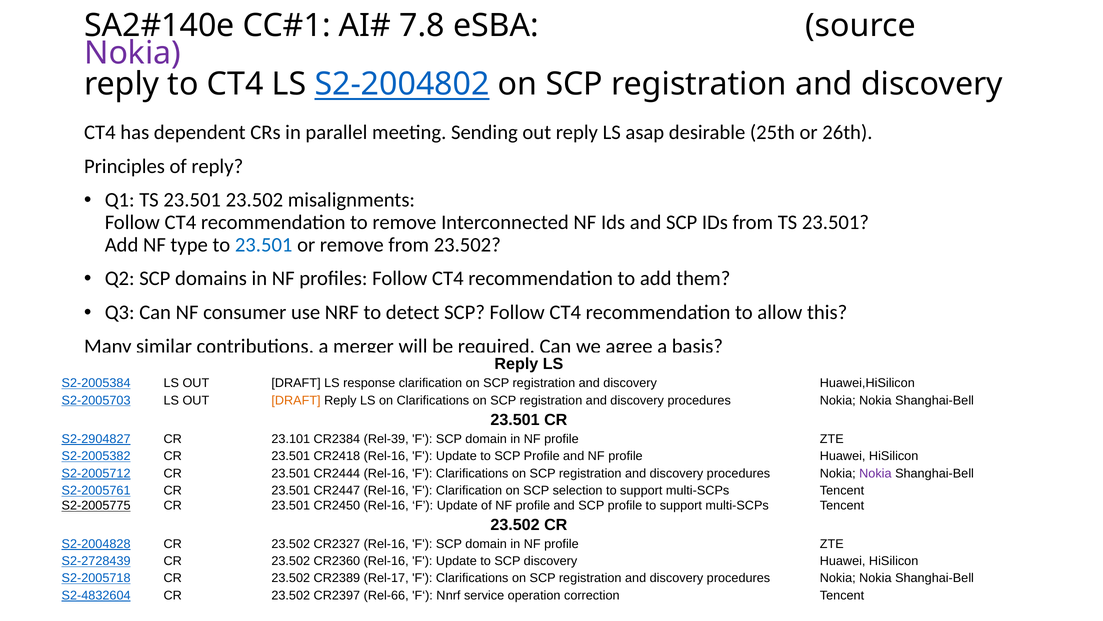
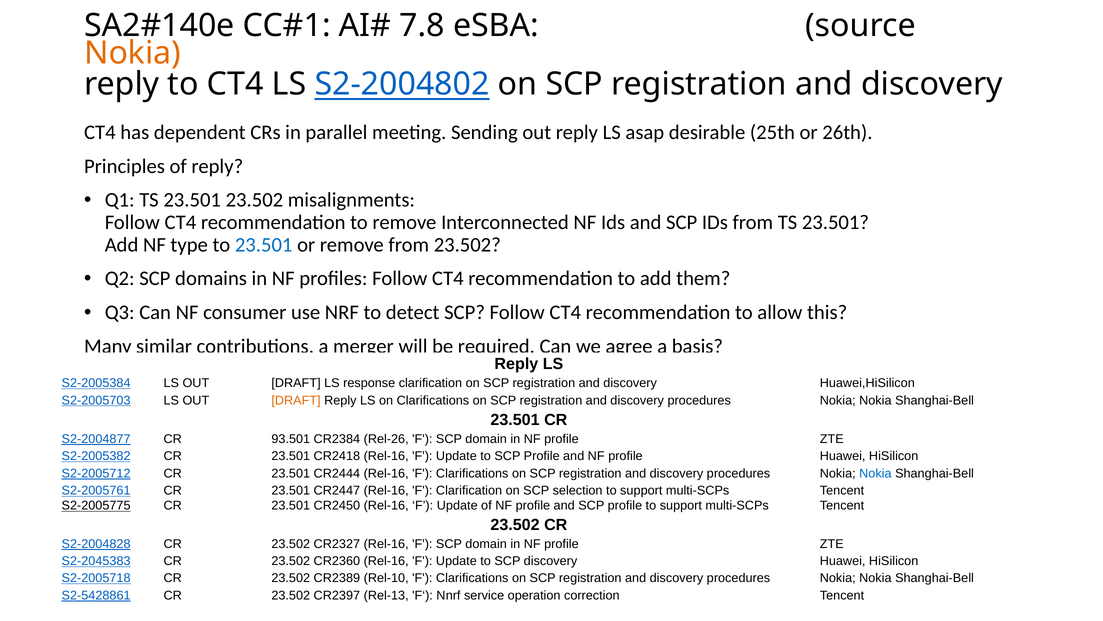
Nokia at (133, 53) colour: purple -> orange
S2-2904827: S2-2904827 -> S2-2004877
23.101: 23.101 -> 93.501
Rel-39: Rel-39 -> Rel-26
Nokia at (875, 473) colour: purple -> blue
S2-2728439: S2-2728439 -> S2-2045383
Rel-17: Rel-17 -> Rel-10
S2-4832604: S2-4832604 -> S2-5428861
Rel-66: Rel-66 -> Rel-13
